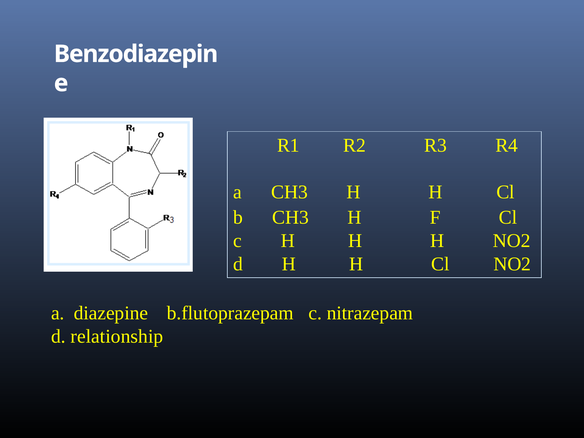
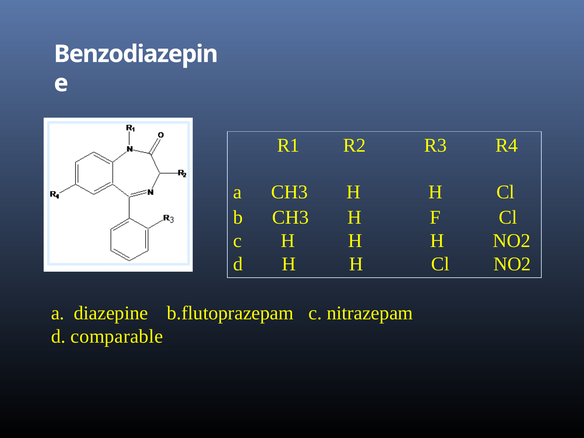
relationship: relationship -> comparable
